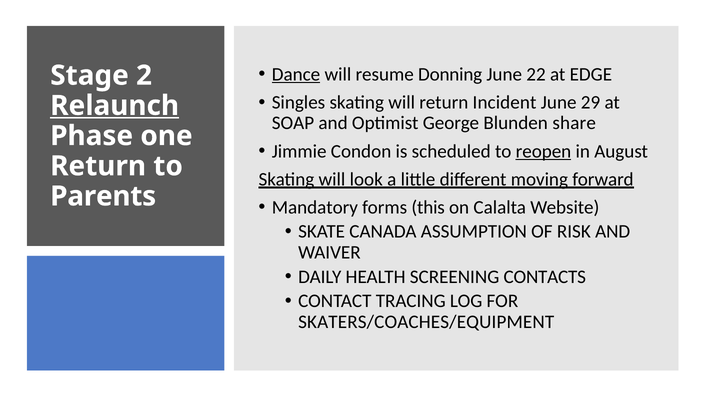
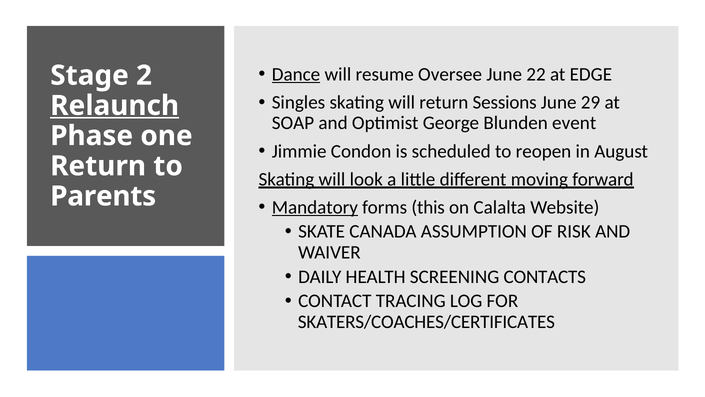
Donning: Donning -> Oversee
Incident: Incident -> Sessions
share: share -> event
reopen underline: present -> none
Mandatory underline: none -> present
SKATERS/COACHES/EQUIPMENT: SKATERS/COACHES/EQUIPMENT -> SKATERS/COACHES/CERTIFICATES
